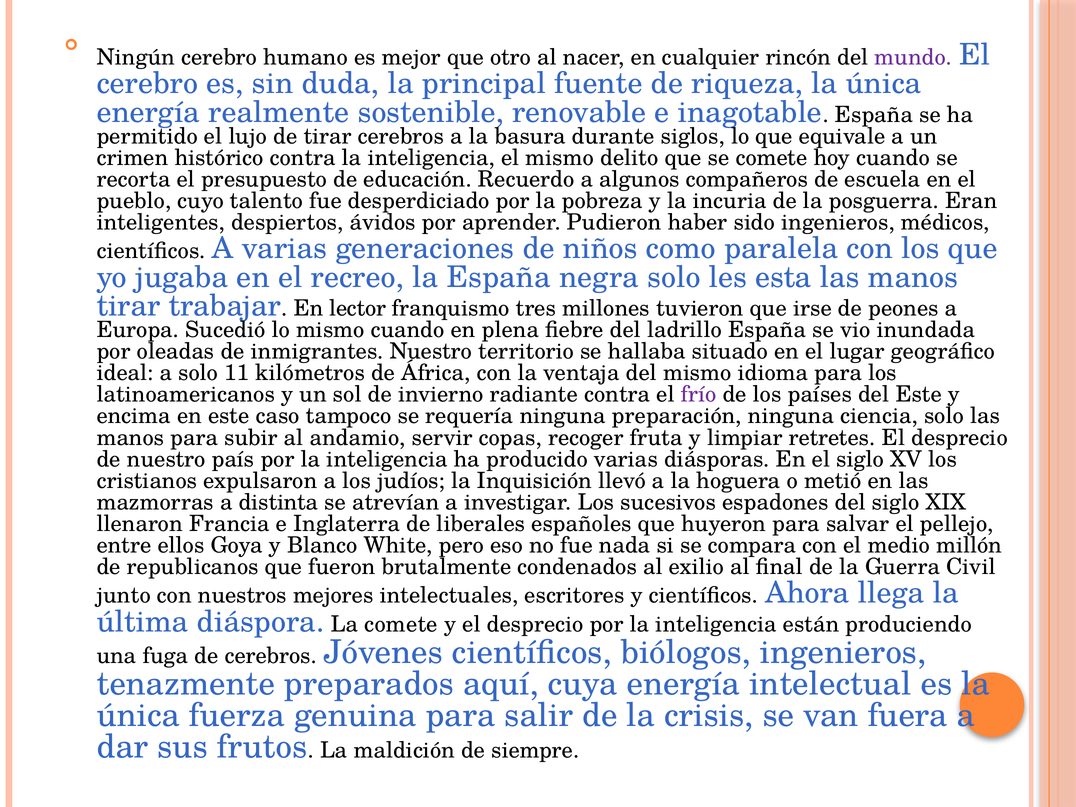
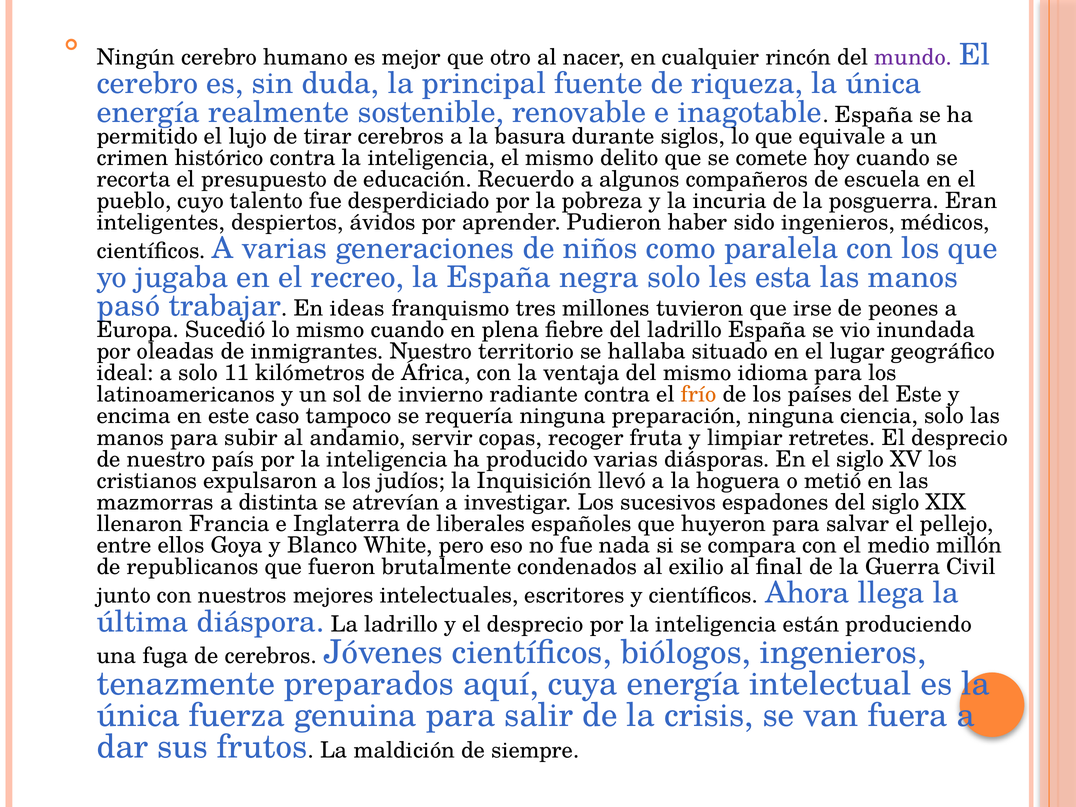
tirar at (129, 306): tirar -> pasó
lector: lector -> ideas
frío colour: purple -> orange
La comete: comete -> ladrillo
